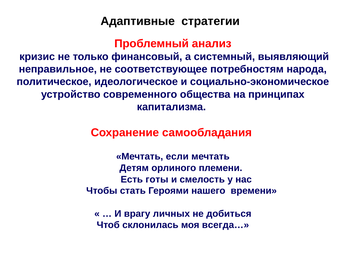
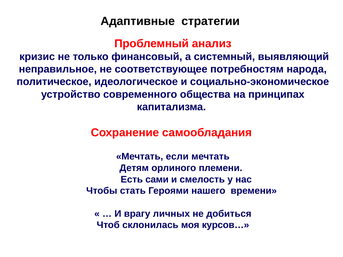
готы: готы -> сами
всегда…: всегда… -> курсов…
